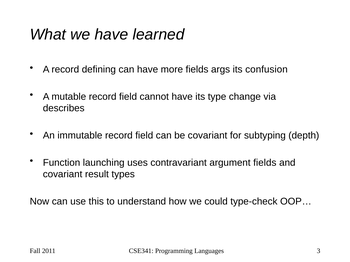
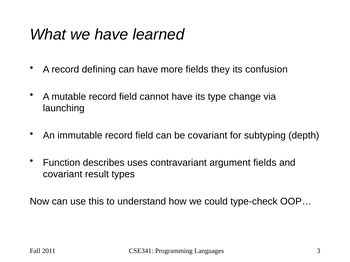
args: args -> they
describes: describes -> launching
launching: launching -> describes
